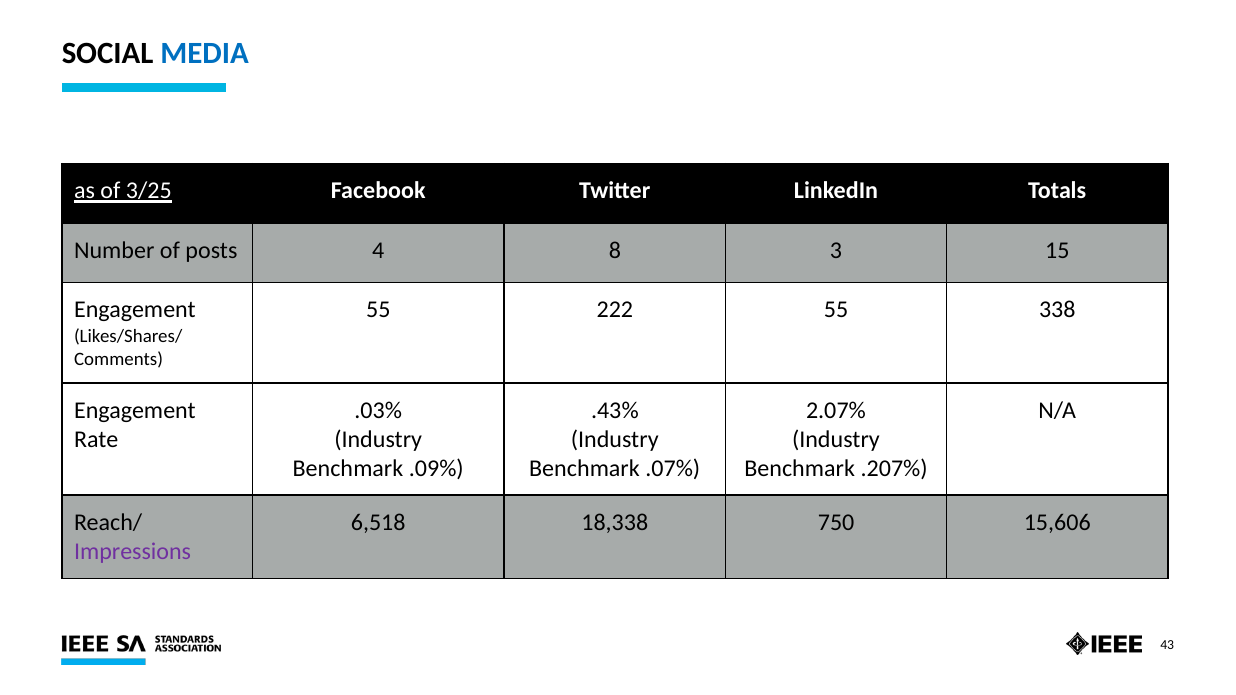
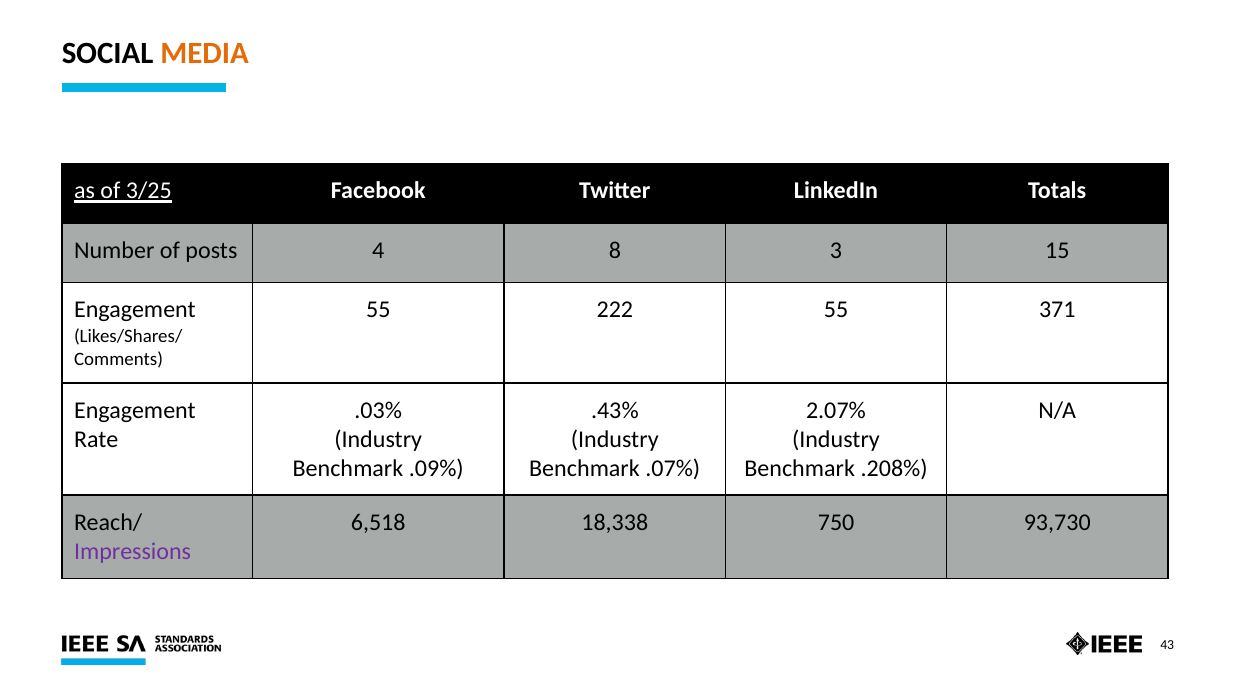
MEDIA colour: blue -> orange
338: 338 -> 371
.207%: .207% -> .208%
15,606: 15,606 -> 93,730
